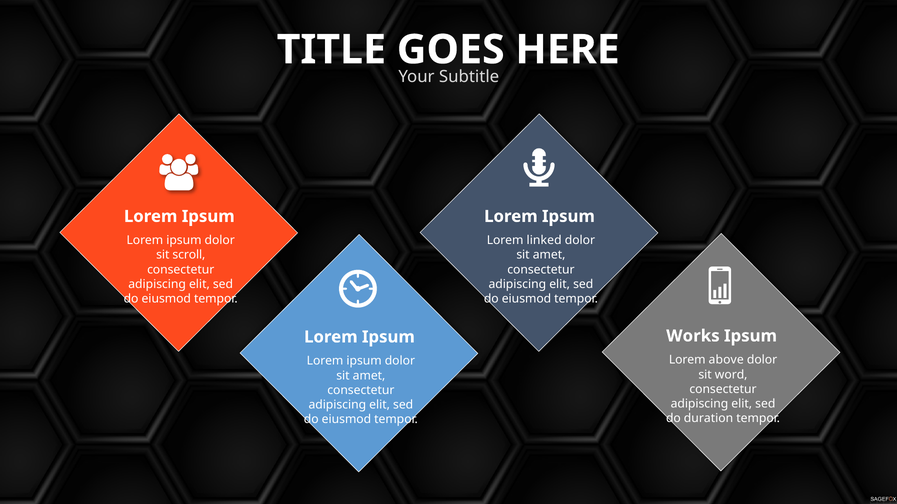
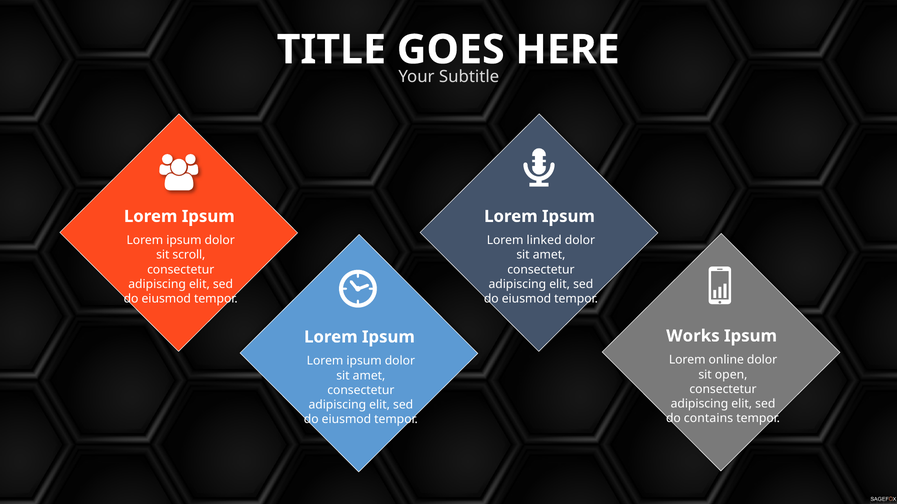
above: above -> online
word: word -> open
duration: duration -> contains
